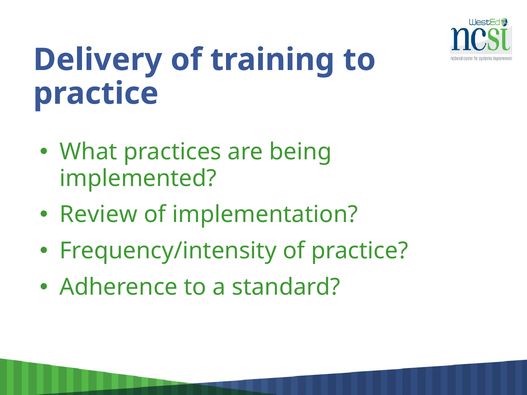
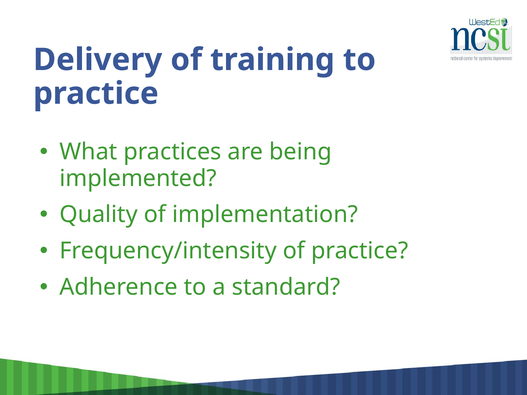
Review: Review -> Quality
